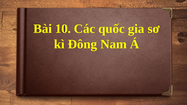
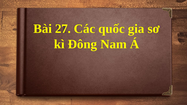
10: 10 -> 27
